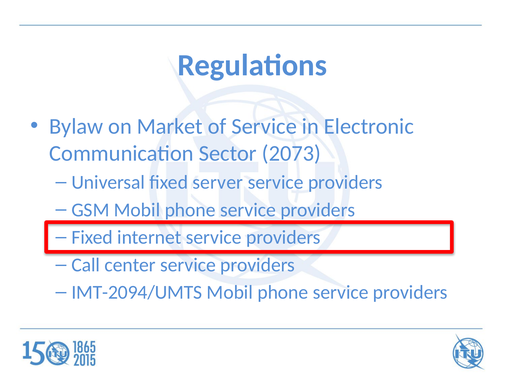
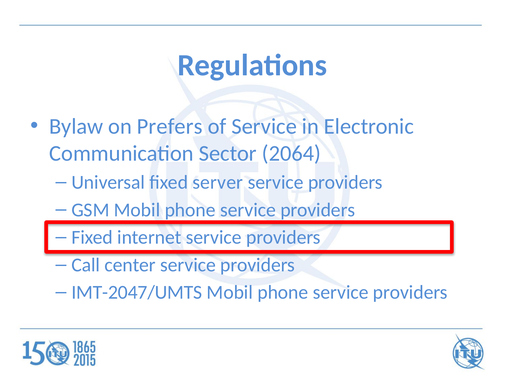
Market: Market -> Prefers
2073: 2073 -> 2064
IMT-2094/UMTS: IMT-2094/UMTS -> IMT-2047/UMTS
